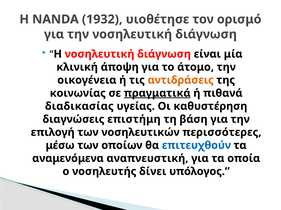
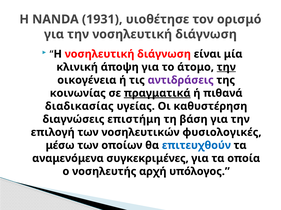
1932: 1932 -> 1931
την at (226, 67) underline: none -> present
αντιδράσεις colour: orange -> purple
περισσότερες: περισσότερες -> φυσιολογικές
αναπνευστική: αναπνευστική -> συγκεκριμένες
δίνει: δίνει -> αρχή
